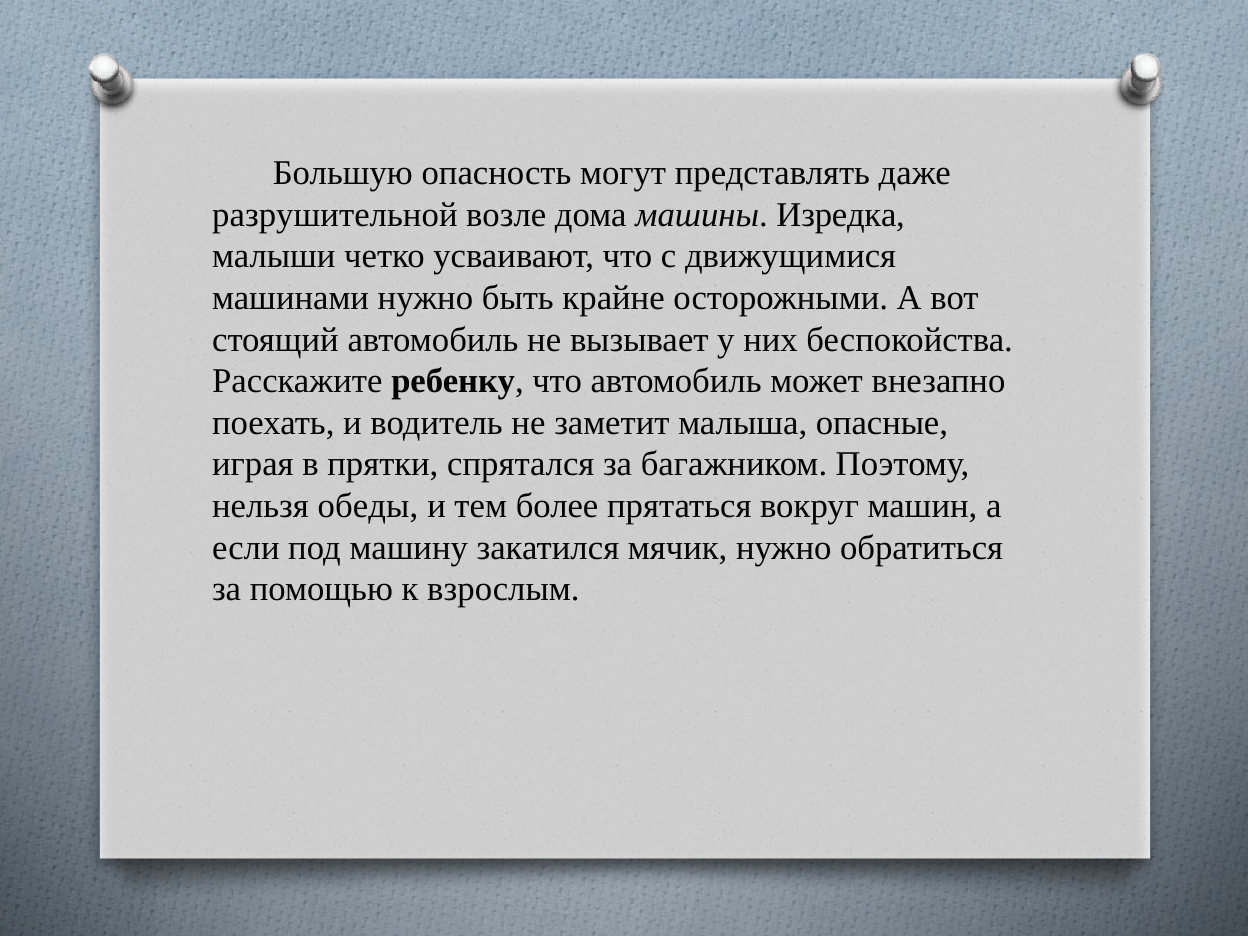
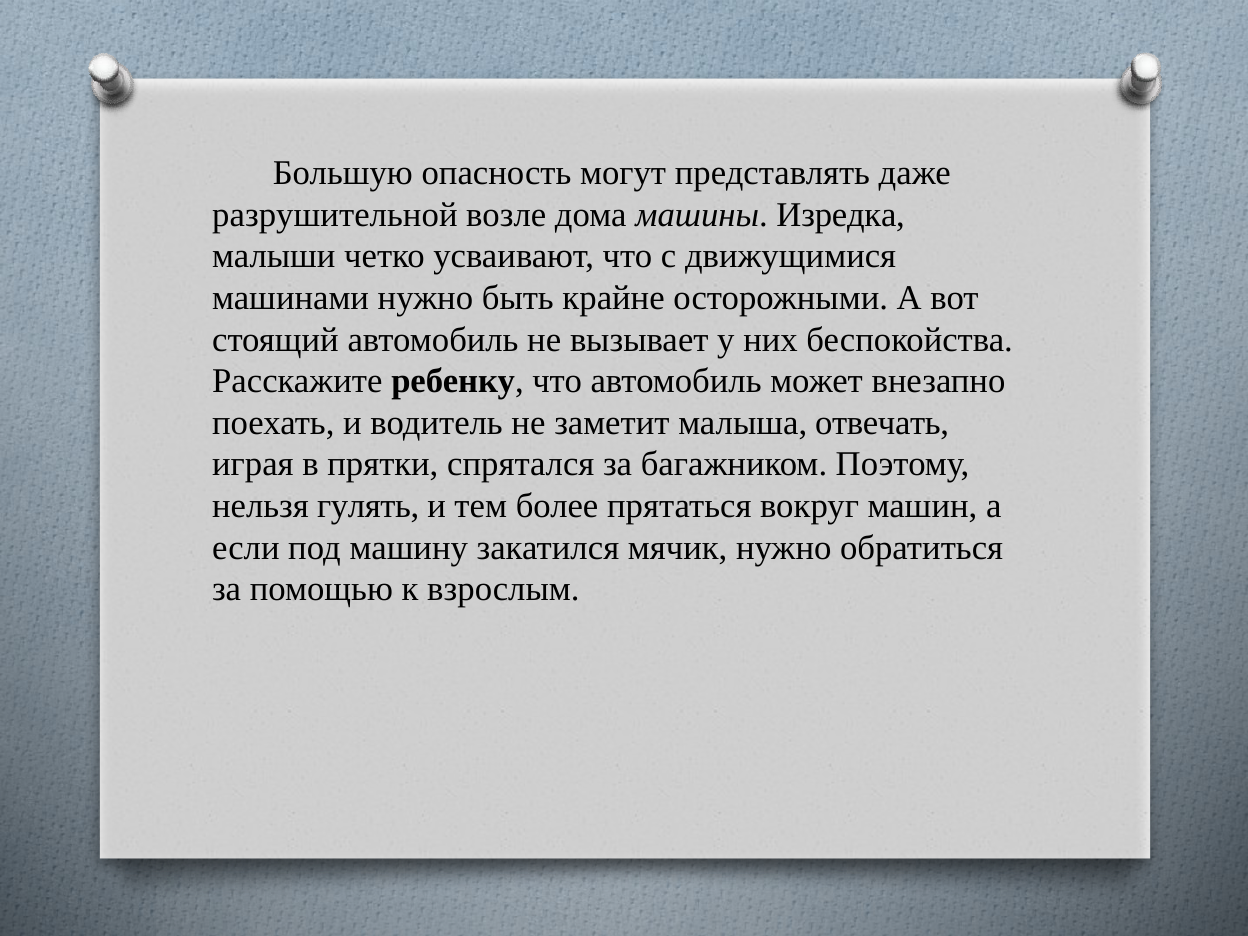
опасные: опасные -> отвечать
обеды: обеды -> гулять
